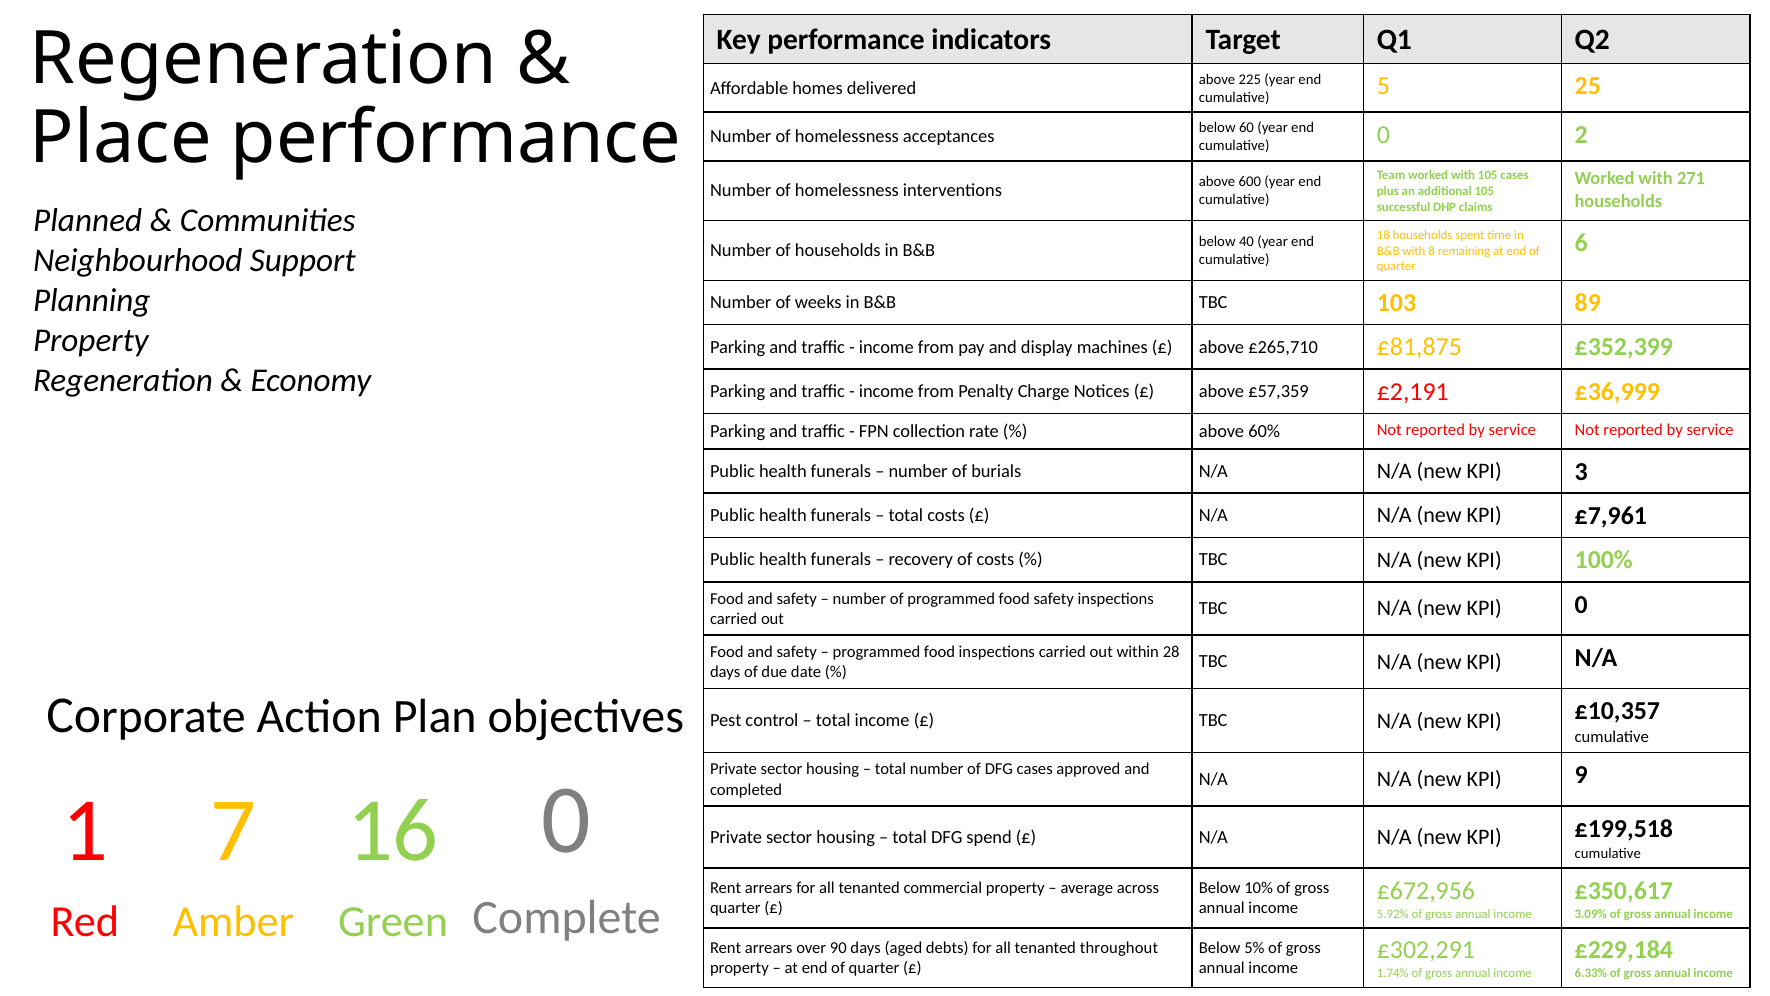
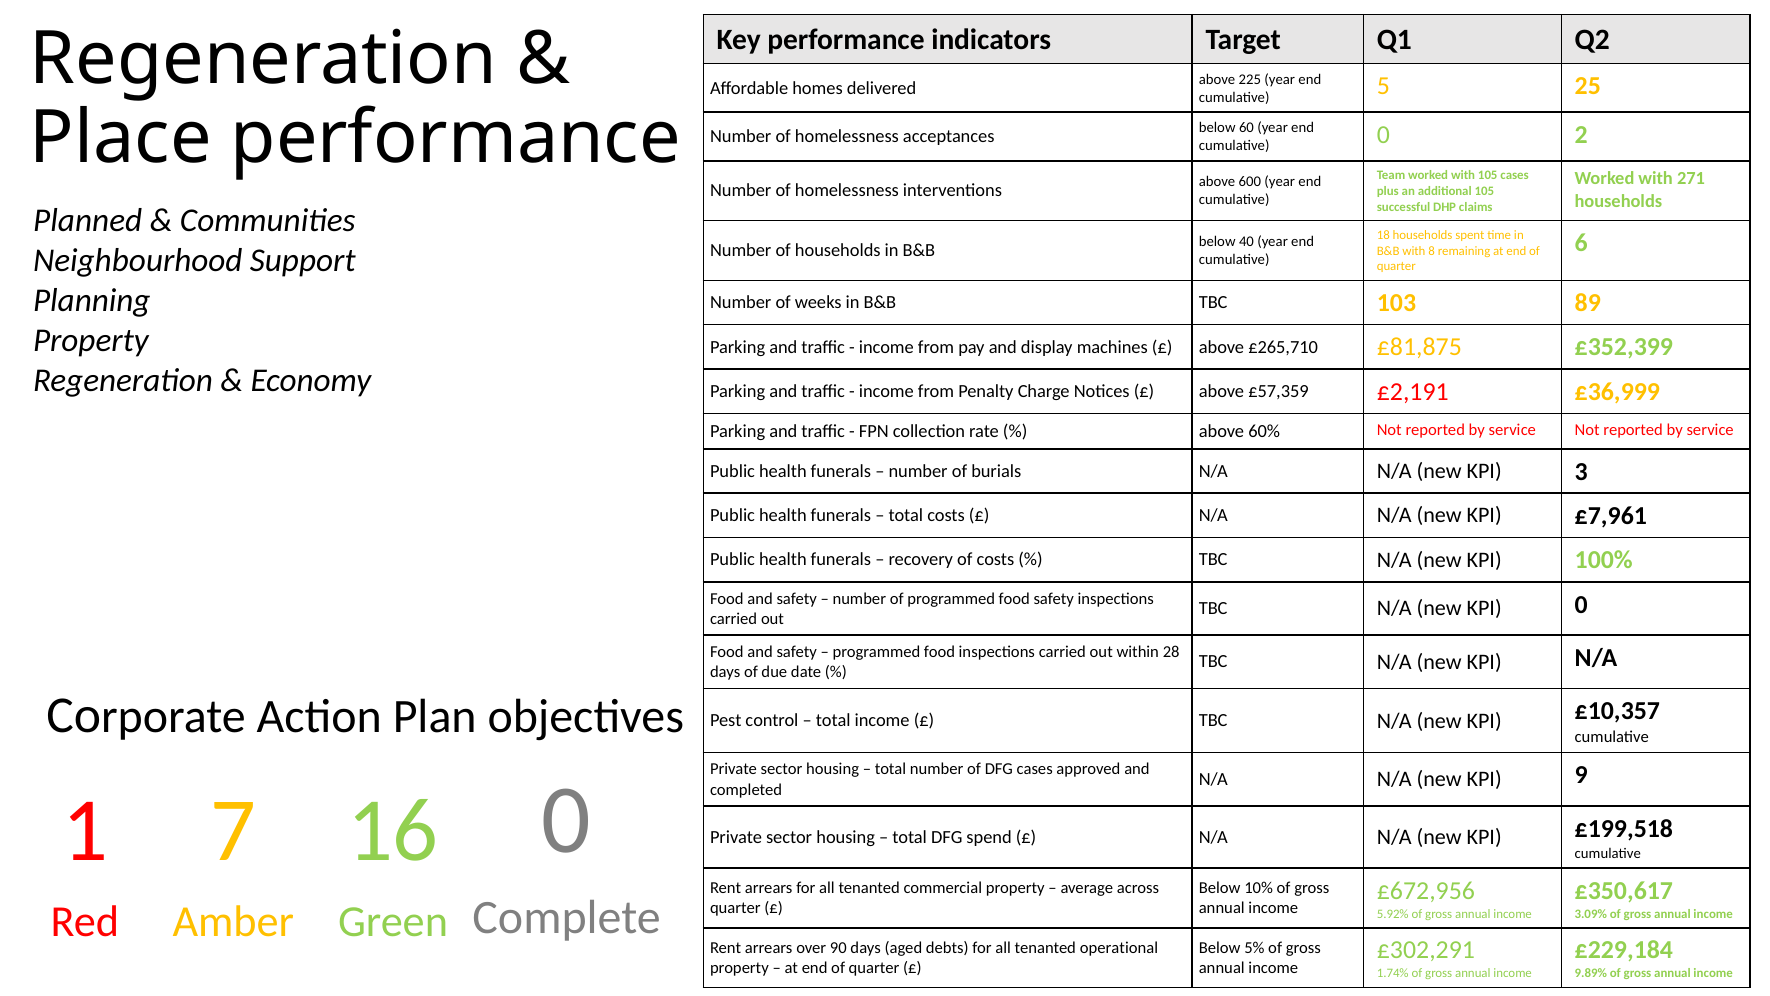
throughout: throughout -> operational
6.33%: 6.33% -> 9.89%
